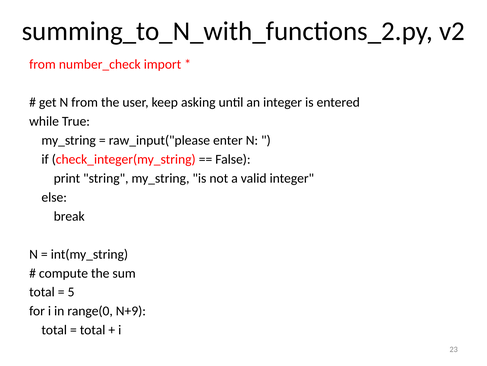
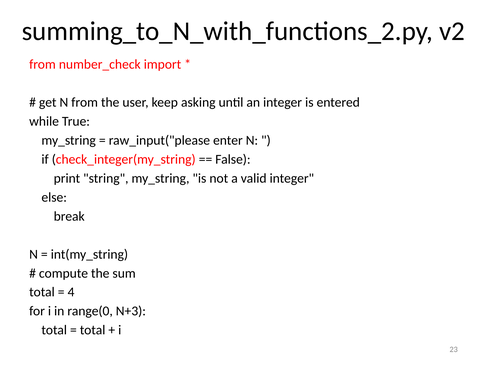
5: 5 -> 4
N+9: N+9 -> N+3
